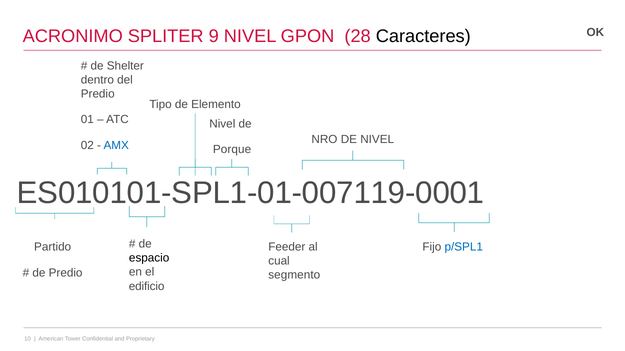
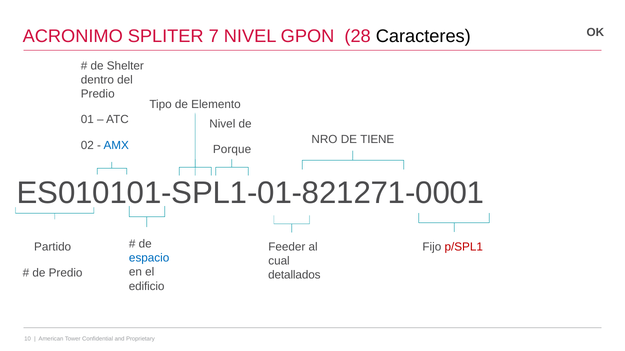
9: 9 -> 7
DE NIVEL: NIVEL -> TIENE
ES010101-SPL1-01-007119-0001: ES010101-SPL1-01-007119-0001 -> ES010101-SPL1-01-821271-0001
p/SPL1 colour: blue -> red
espacio colour: black -> blue
segmento: segmento -> detallados
